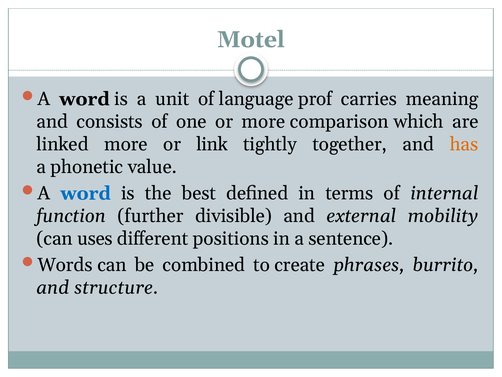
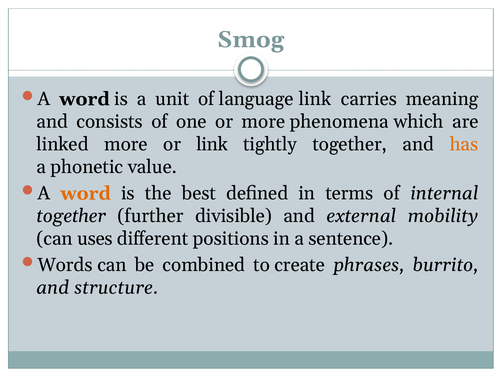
Motel: Motel -> Smog
language prof: prof -> link
comparison: comparison -> phenomena
word at (86, 193) colour: blue -> orange
function at (71, 216): function -> together
